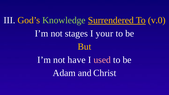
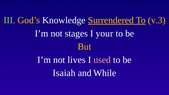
III colour: white -> light green
Knowledge colour: light green -> white
v.0: v.0 -> v.3
have: have -> lives
Adam: Adam -> Isaiah
Christ: Christ -> While
